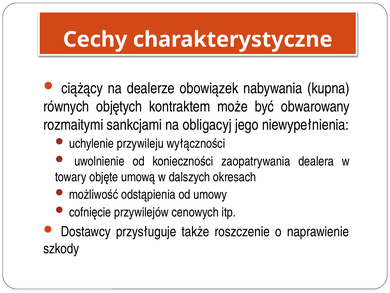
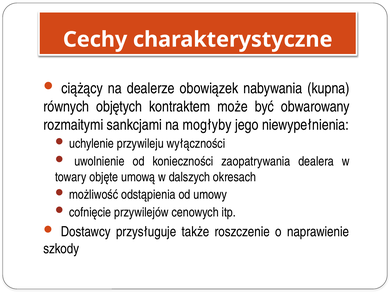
obligacyj: obligacyj -> mogłyby
